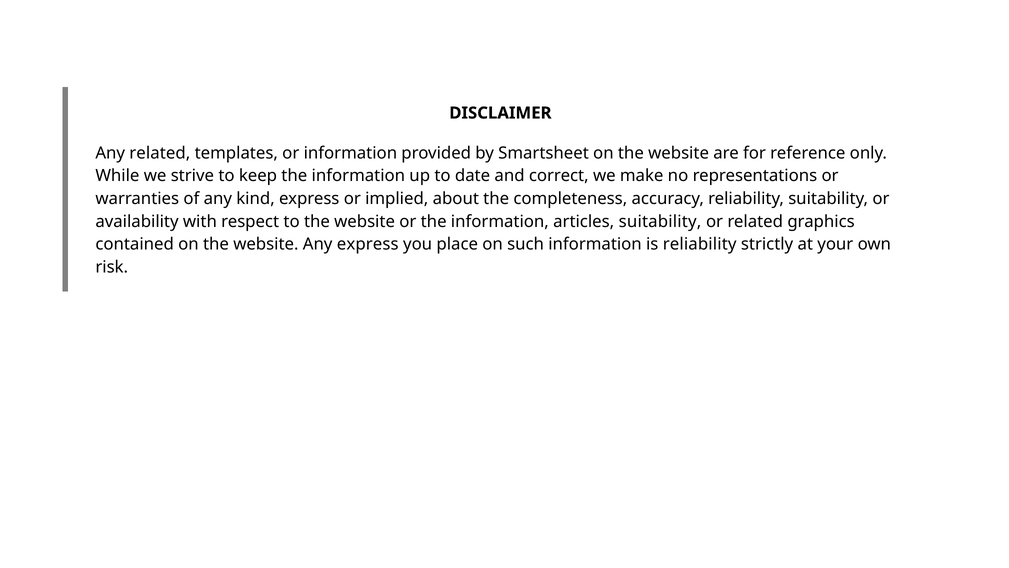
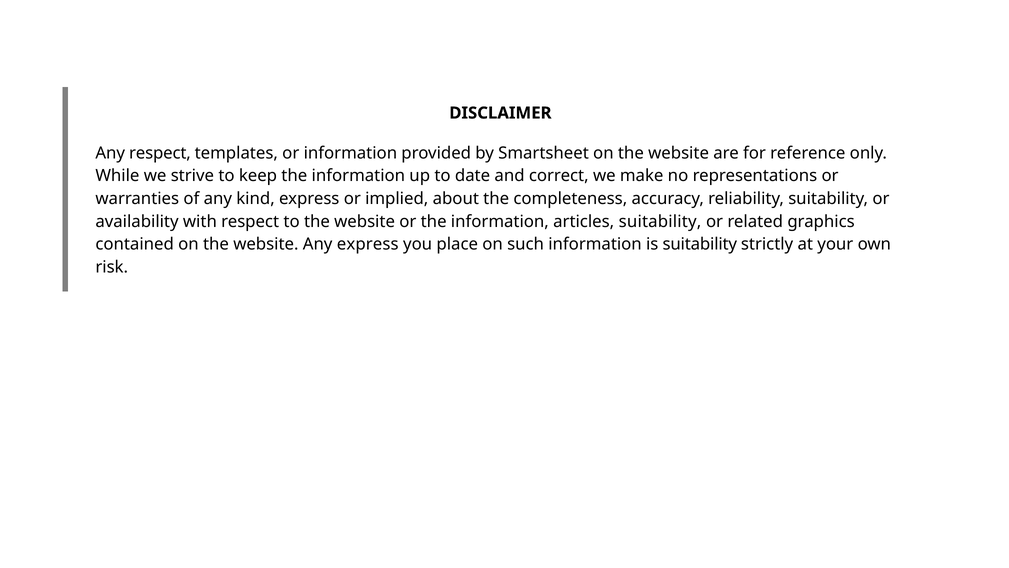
Any related: related -> respect
is reliability: reliability -> suitability
